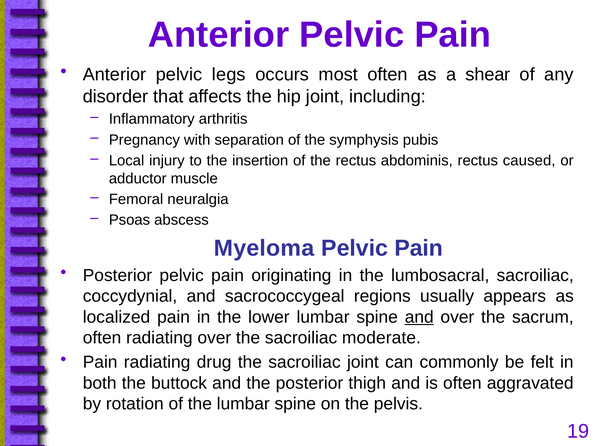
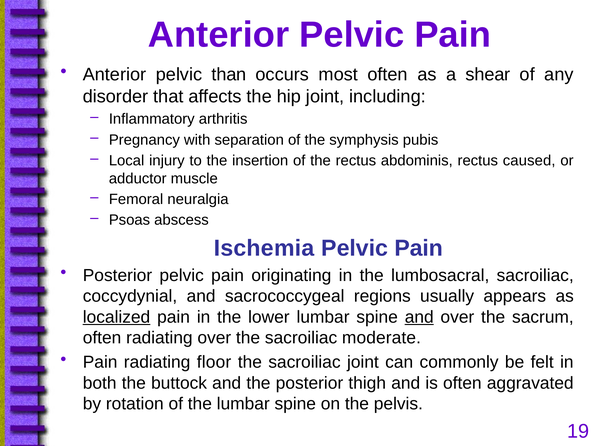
legs: legs -> than
Myeloma: Myeloma -> Ischemia
localized underline: none -> present
drug: drug -> floor
